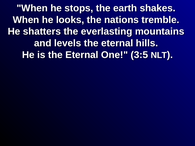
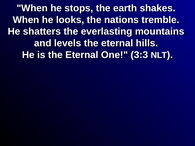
3:5: 3:5 -> 3:3
